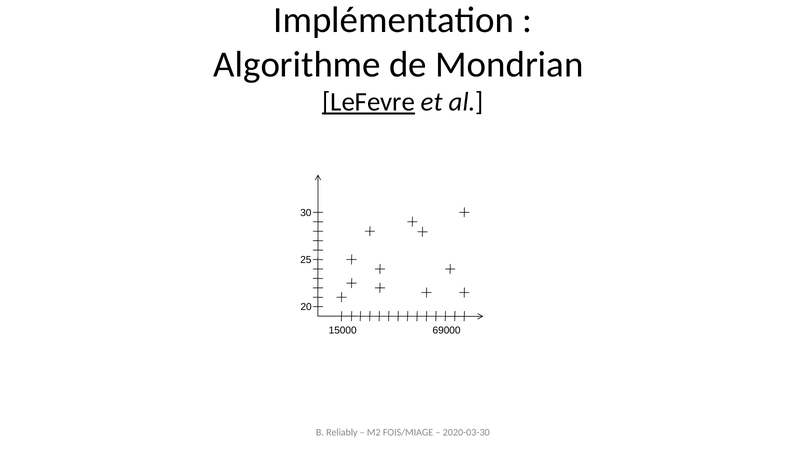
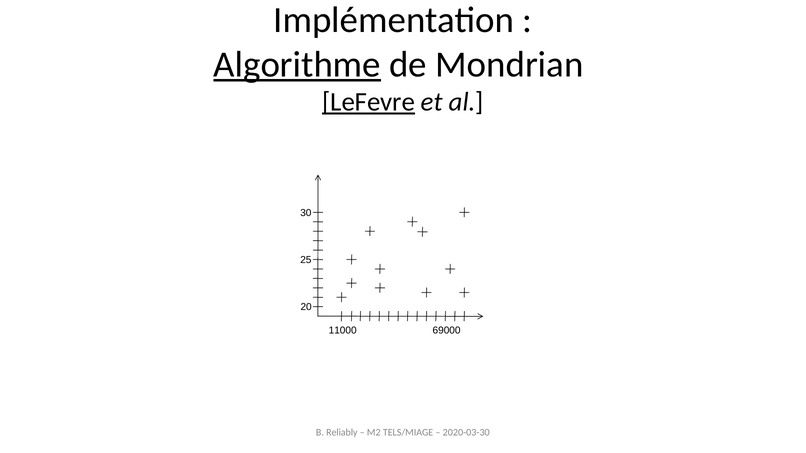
Algorithme underline: none -> present
15000: 15000 -> 11000
FOIS/MIAGE: FOIS/MIAGE -> TELS/MIAGE
